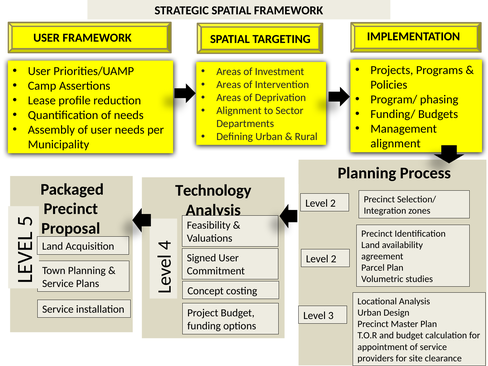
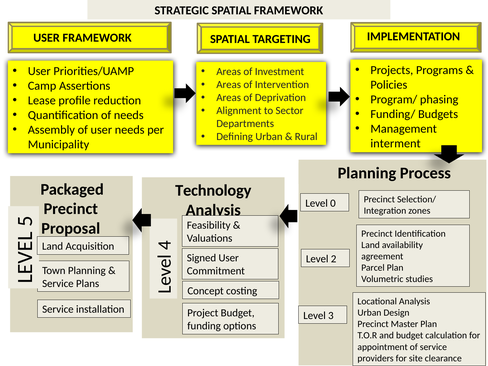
alignment at (396, 143): alignment -> interment
2 at (333, 203): 2 -> 0
